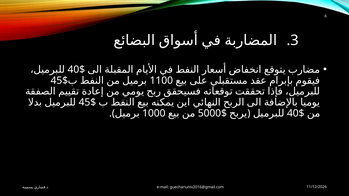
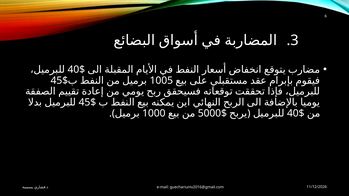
1100: 1100 -> 1005
